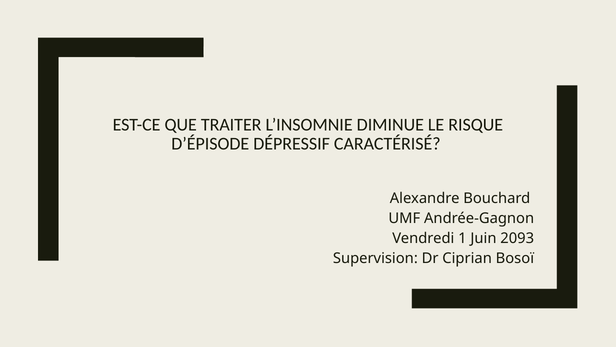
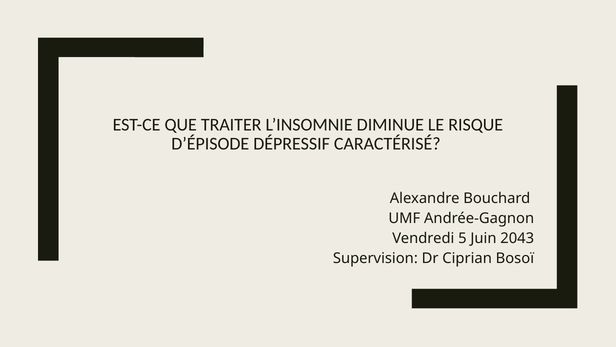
1: 1 -> 5
2093: 2093 -> 2043
